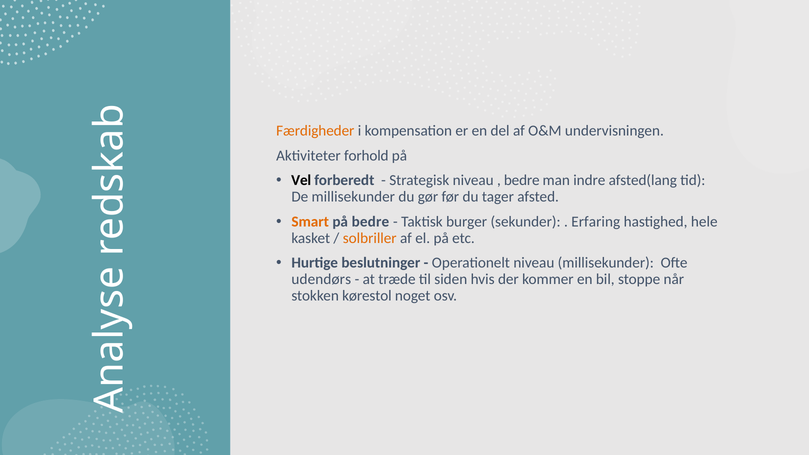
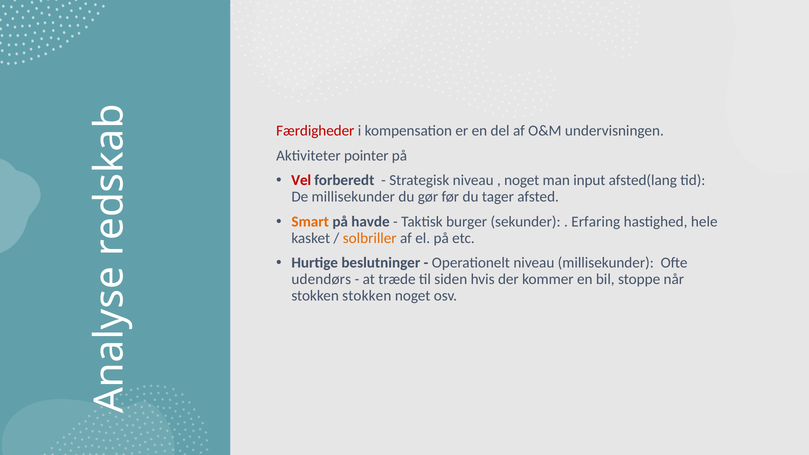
Færdigheder colour: orange -> red
forhold: forhold -> pointer
Vel colour: black -> red
bedre at (522, 180): bedre -> noget
indre: indre -> input
på bedre: bedre -> havde
stokken kørestol: kørestol -> stokken
